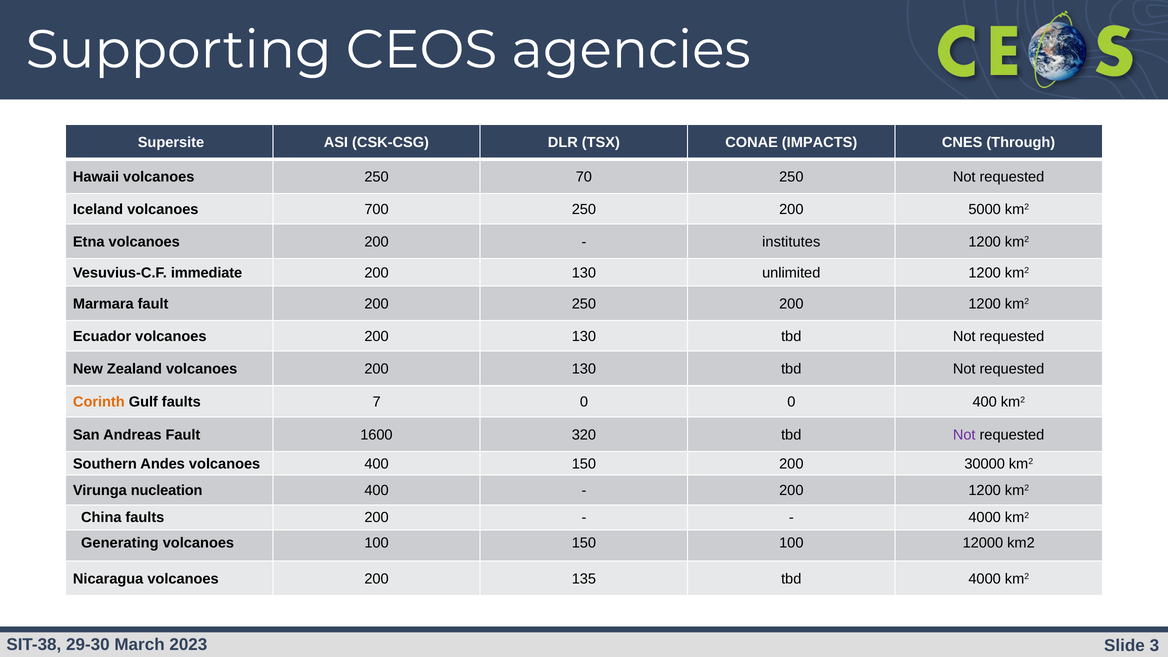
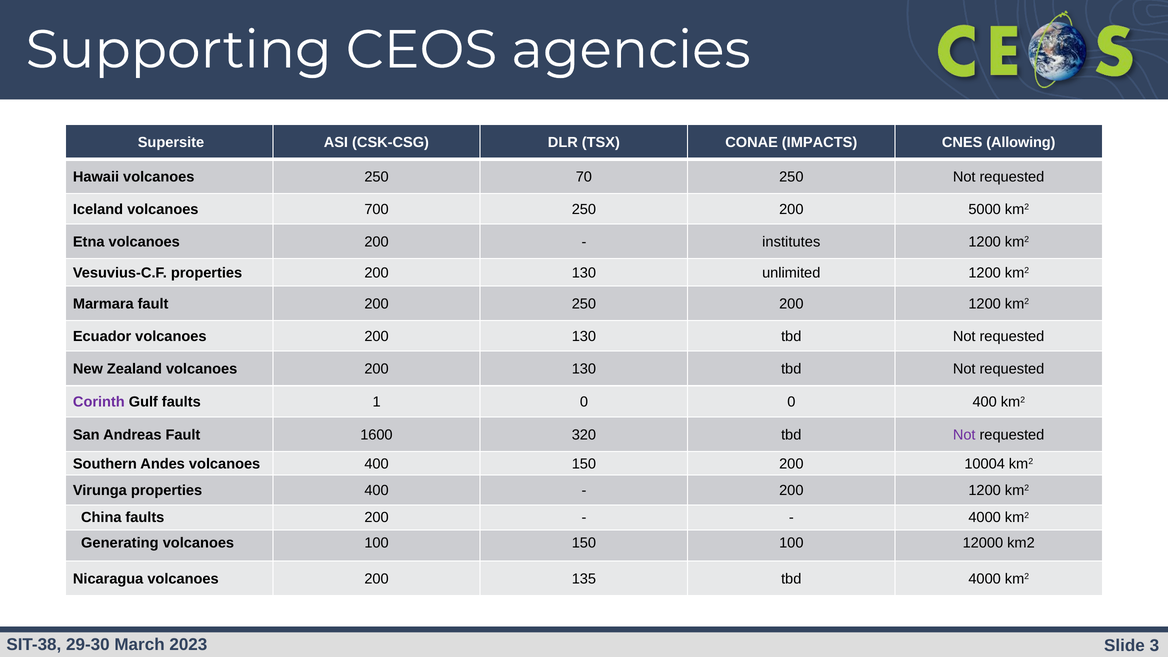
Through: Through -> Allowing
Vesuvius-C.F immediate: immediate -> properties
Corinth colour: orange -> purple
7: 7 -> 1
30000: 30000 -> 10004
Virunga nucleation: nucleation -> properties
